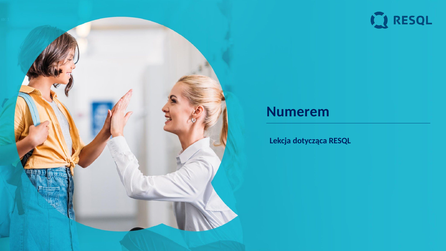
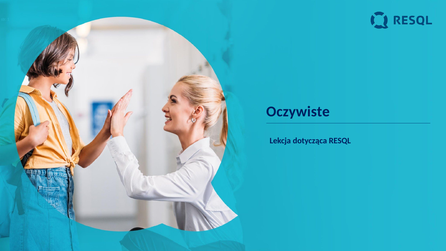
Numerem: Numerem -> Oczywiste
